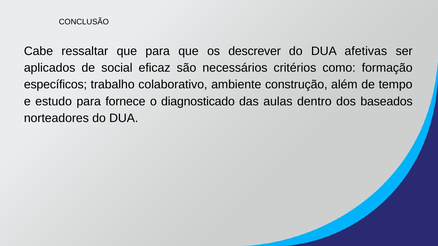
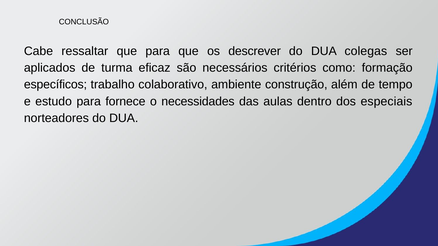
afetivas: afetivas -> colegas
social: social -> turma
diagnosticado: diagnosticado -> necessidades
baseados: baseados -> especiais
